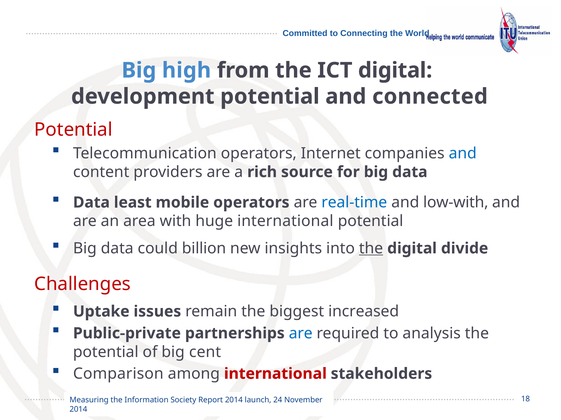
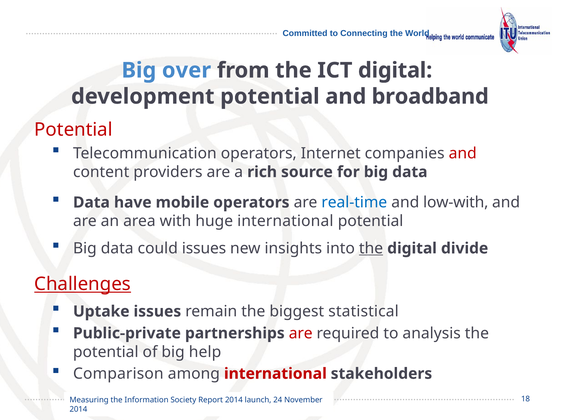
high: high -> over
connected: connected -> broadband
and at (463, 154) colour: blue -> red
least: least -> have
could billion: billion -> issues
Challenges underline: none -> present
increased: increased -> statistical
are at (301, 334) colour: blue -> red
cent: cent -> help
